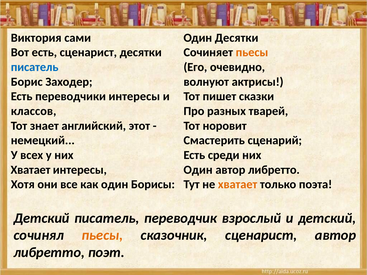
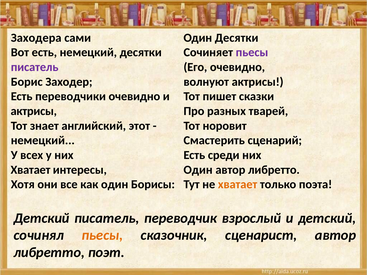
Виктория: Виктория -> Заходера
есть сценарист: сценарист -> немецкий
пьесы at (252, 52) colour: orange -> purple
писатель at (35, 67) colour: blue -> purple
переводчики интересы: интересы -> очевидно
классов at (34, 111): классов -> актрисы
